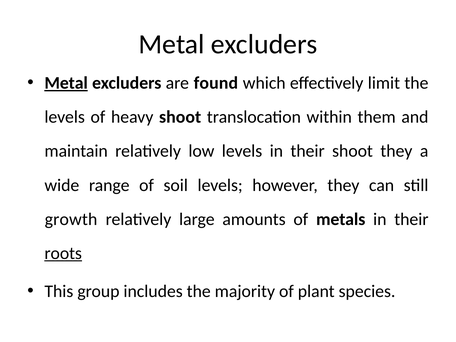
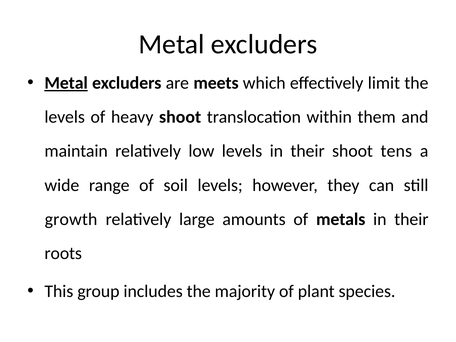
found: found -> meets
shoot they: they -> tens
roots underline: present -> none
